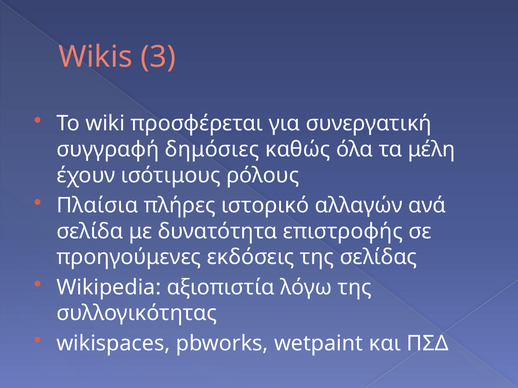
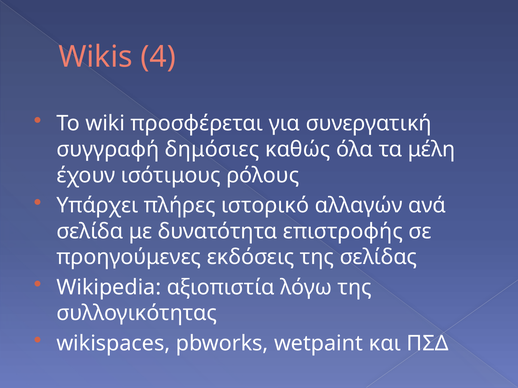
3: 3 -> 4
Πλαίσια: Πλαίσια -> Υπάρχει
